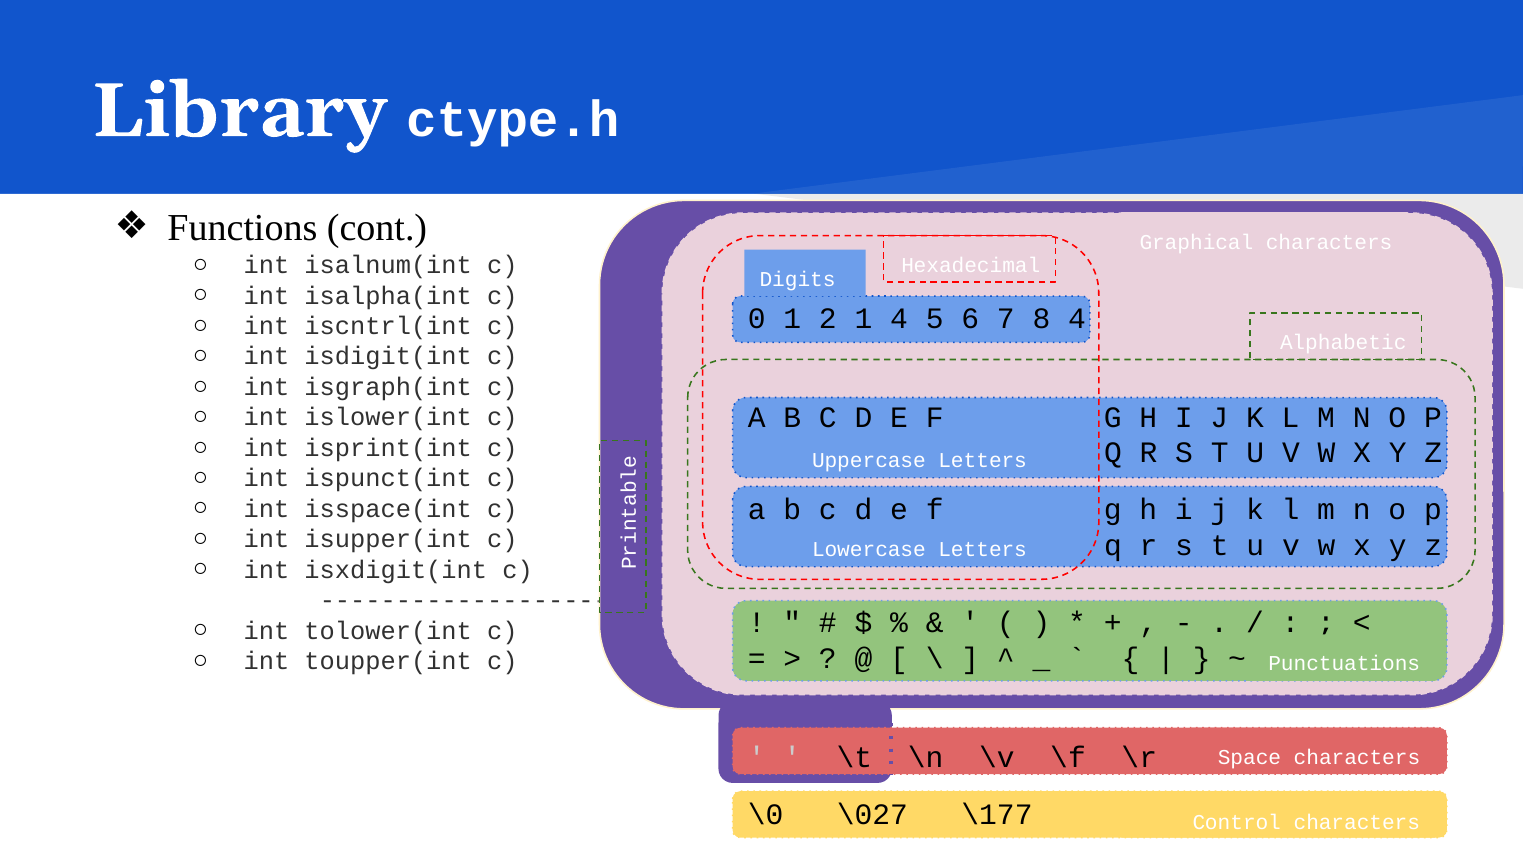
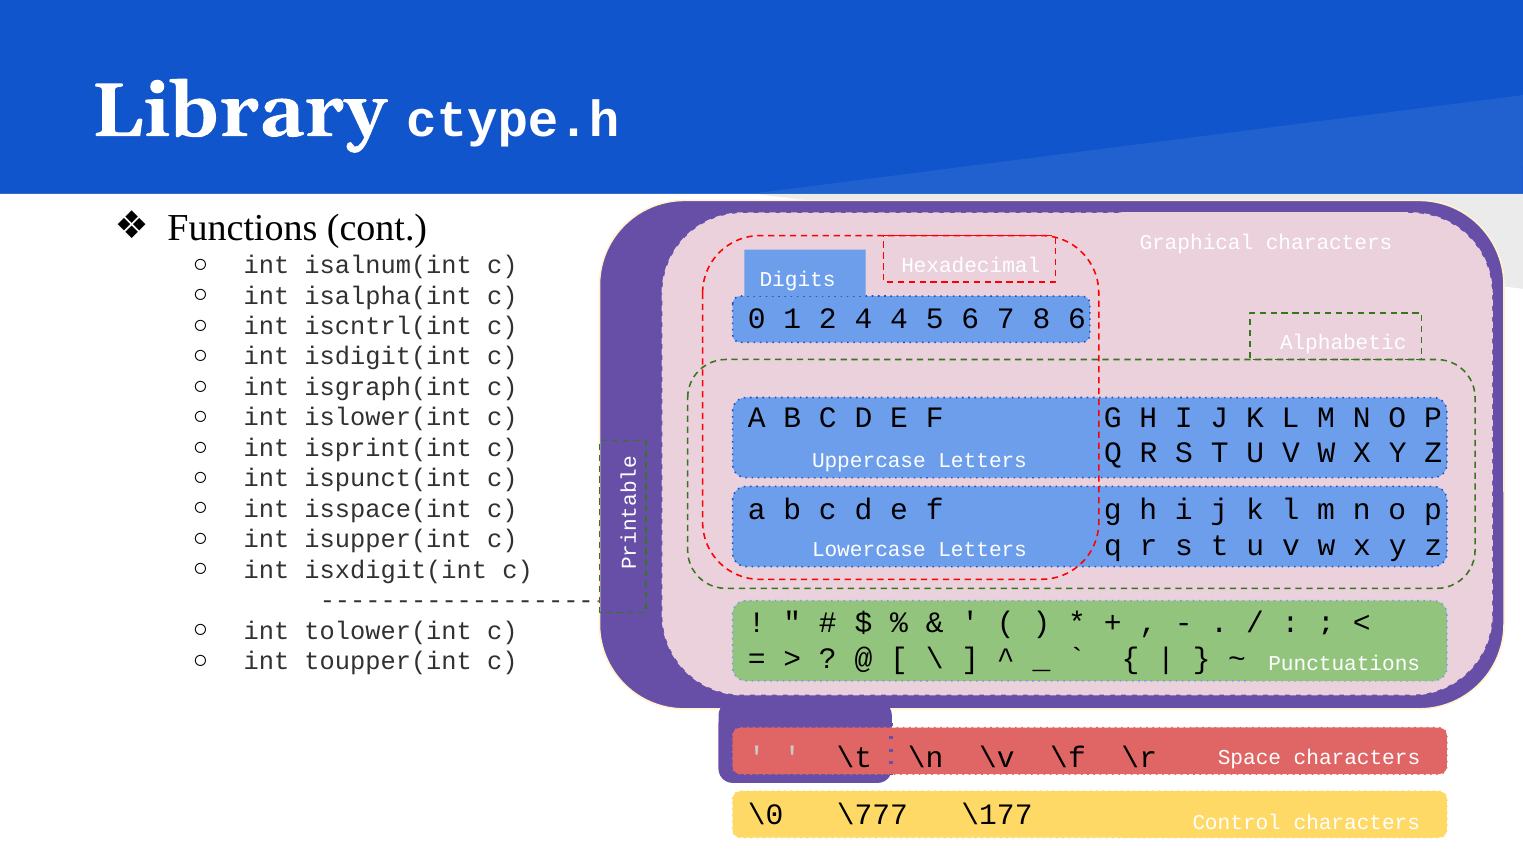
2 1: 1 -> 4
8 4: 4 -> 6
\027: \027 -> \777
